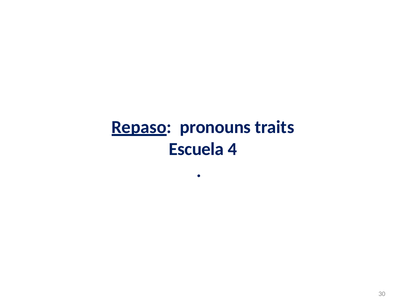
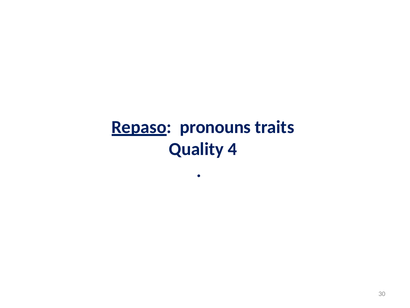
Escuela: Escuela -> Quality
